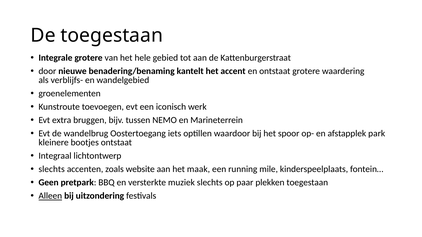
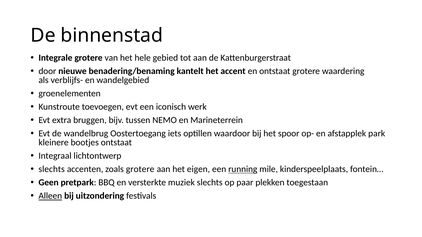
De toegestaan: toegestaan -> binnenstad
zoals website: website -> grotere
maak: maak -> eigen
running underline: none -> present
